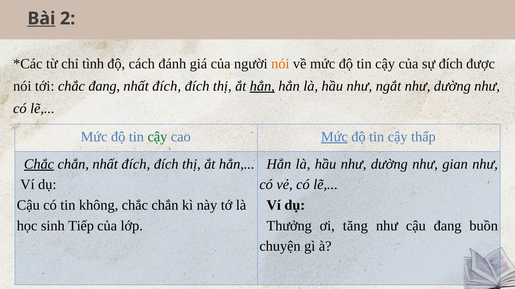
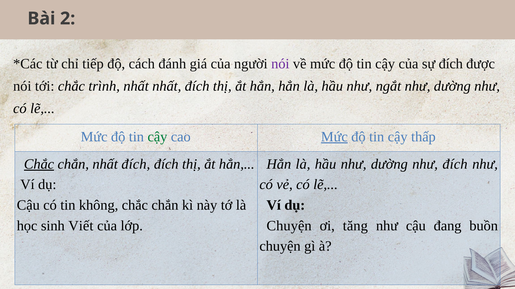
Bài underline: present -> none
tình: tình -> tiếp
nói at (280, 64) colour: orange -> purple
chắc đang: đang -> trình
đích at (167, 86): đích -> nhất
hẳn at (262, 86) underline: present -> none
như gian: gian -> đích
Tiếp: Tiếp -> Viết
Thưởng at (289, 226): Thưởng -> Chuyện
